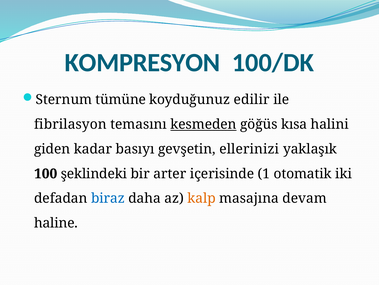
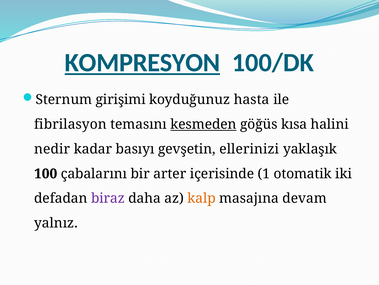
KOMPRESYON underline: none -> present
tümüne: tümüne -> girişimi
edilir: edilir -> hasta
giden: giden -> nedir
şeklindeki: şeklindeki -> çabalarını
biraz colour: blue -> purple
haline: haline -> yalnız
